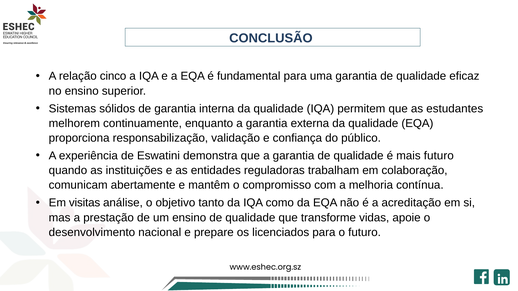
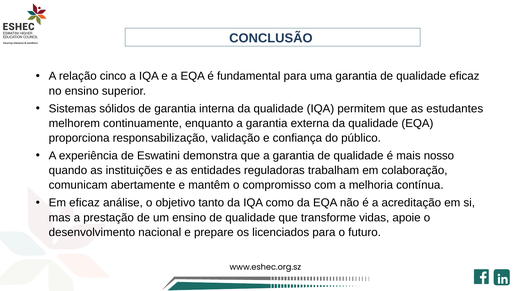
mais futuro: futuro -> nosso
Em visitas: visitas -> eficaz
